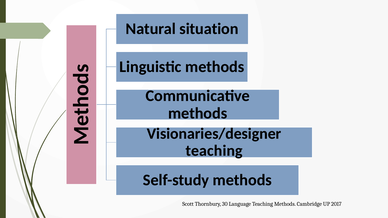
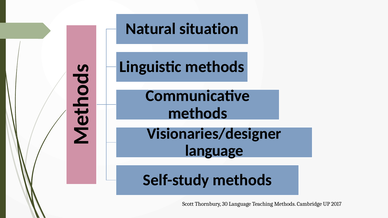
teaching at (214, 151): teaching -> language
